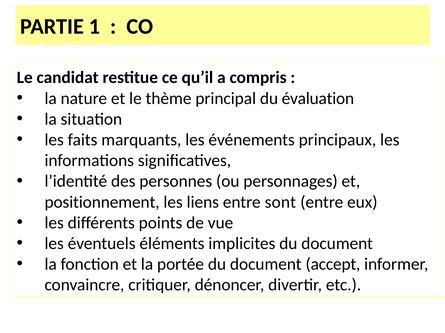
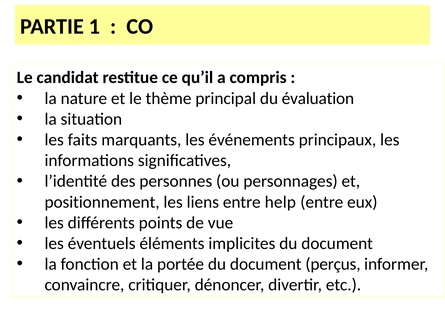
sont: sont -> help
accept: accept -> perçus
